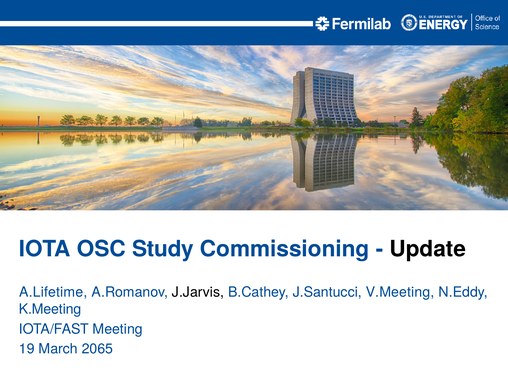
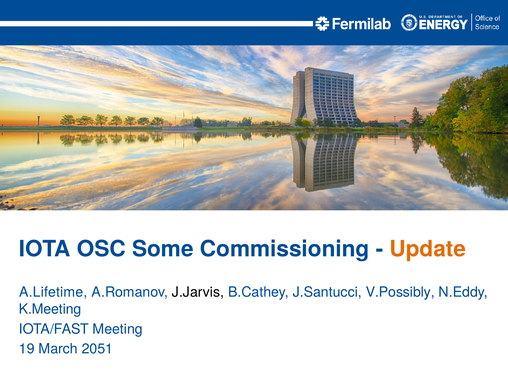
Study: Study -> Some
Update colour: black -> orange
V.Meeting: V.Meeting -> V.Possibly
2065: 2065 -> 2051
